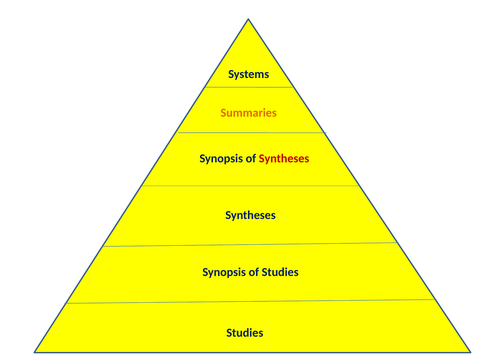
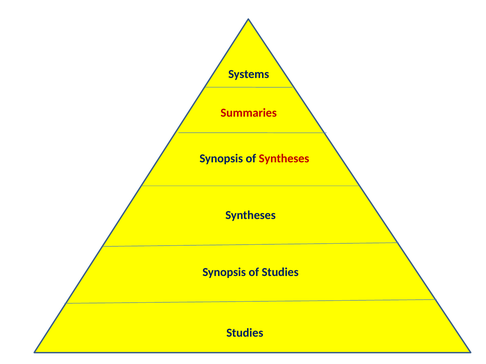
Summaries colour: orange -> red
